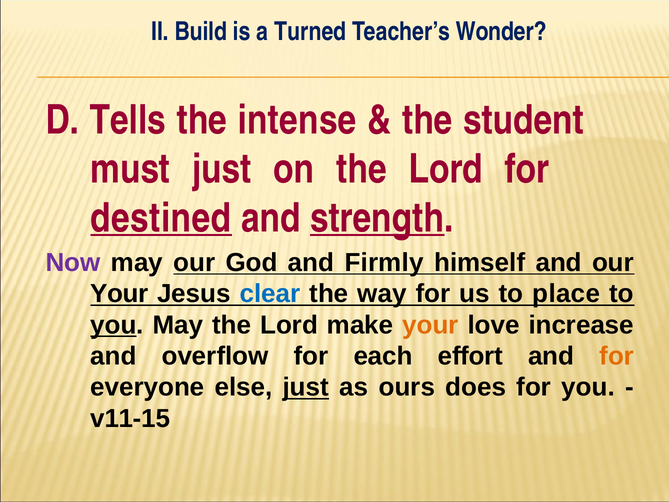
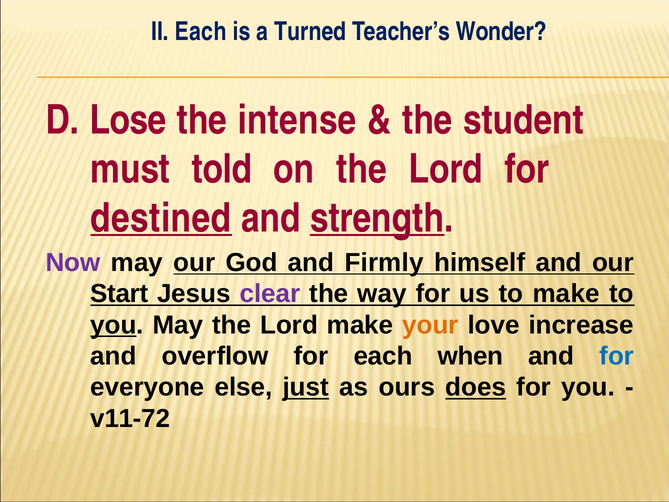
II Build: Build -> Each
Tells: Tells -> Lose
must just: just -> told
Your at (119, 294): Your -> Start
clear colour: blue -> purple
to place: place -> make
effort: effort -> when
for at (617, 356) colour: orange -> blue
does underline: none -> present
v11-15: v11-15 -> v11-72
